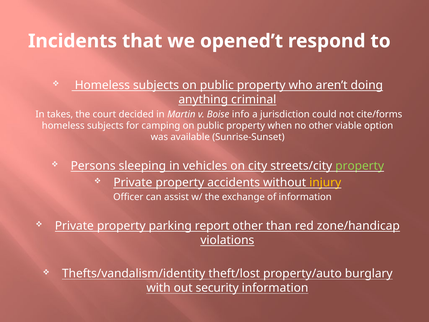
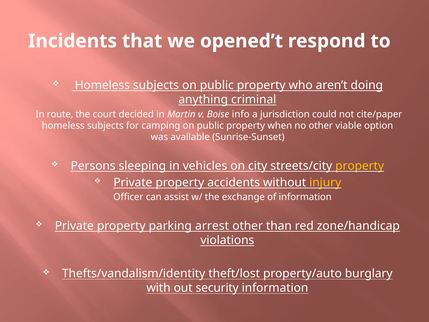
takes: takes -> route
cite/forms: cite/forms -> cite/paper
property at (360, 166) colour: light green -> yellow
report: report -> arrest
